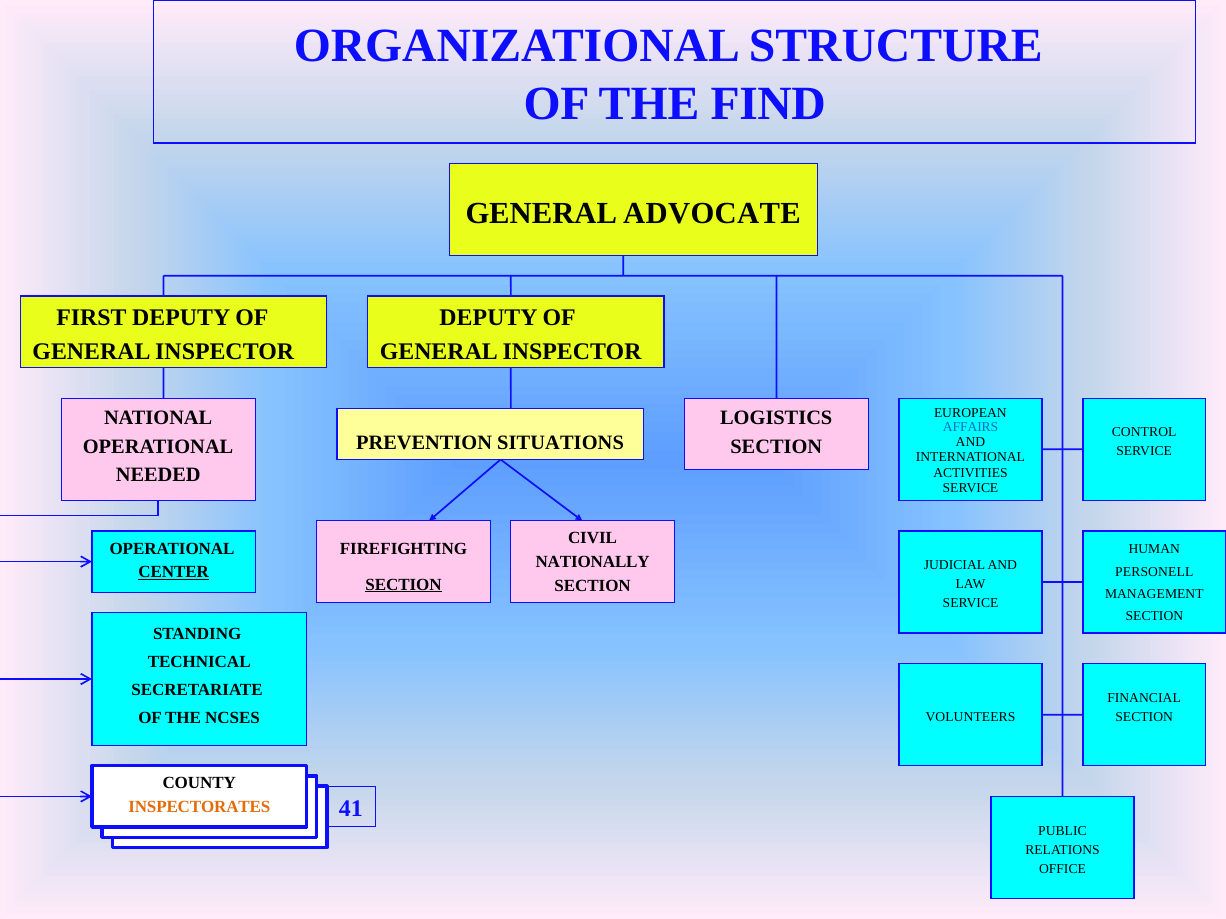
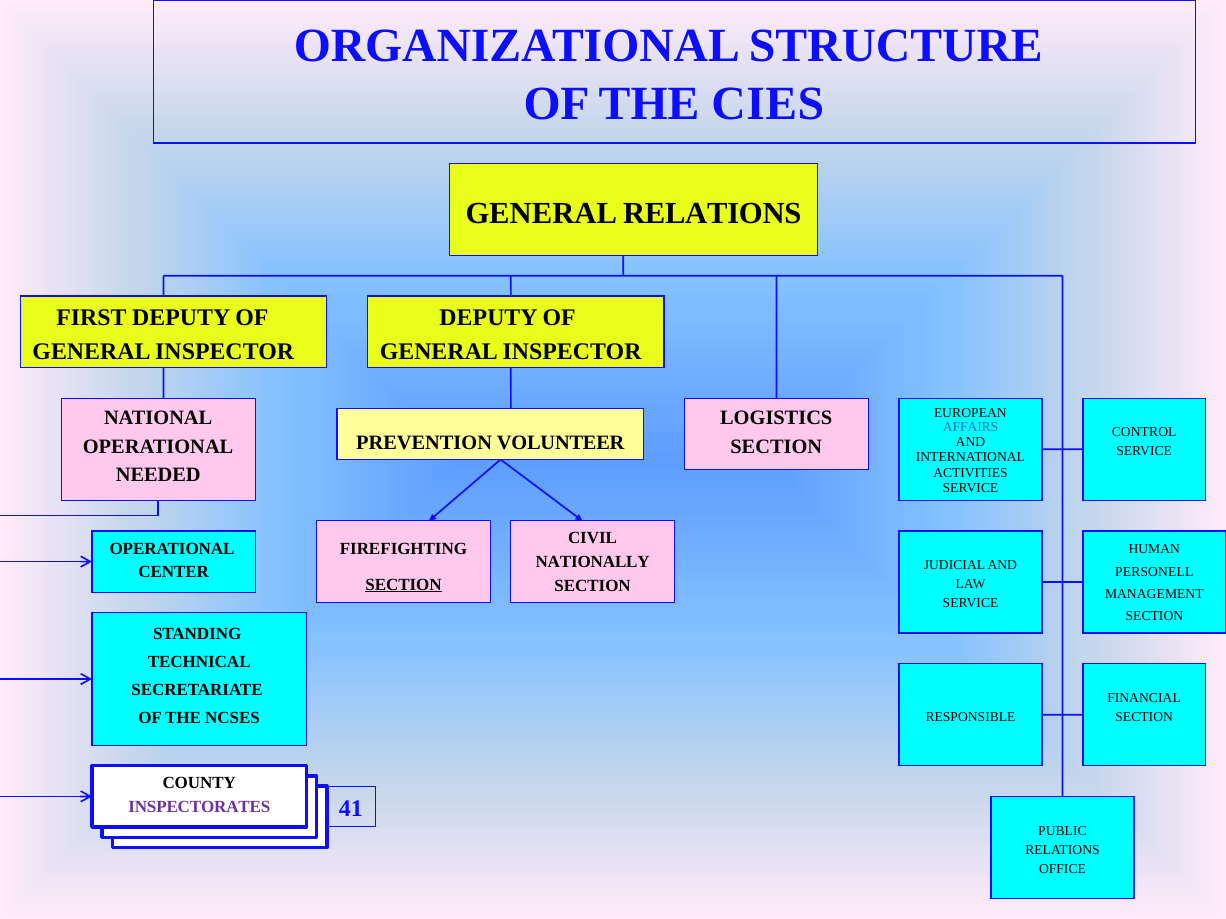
FIND: FIND -> CIES
GENERAL ADVOCATE: ADVOCATE -> RELATIONS
SITUATIONS: SITUATIONS -> VOLUNTEER
CENTER underline: present -> none
VOLUNTEERS: VOLUNTEERS -> RESPONSIBLE
INSPECTORATES colour: orange -> purple
